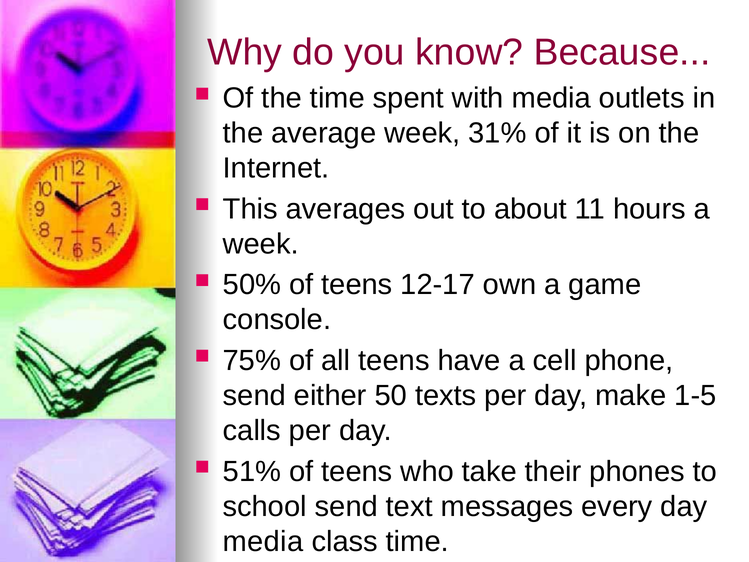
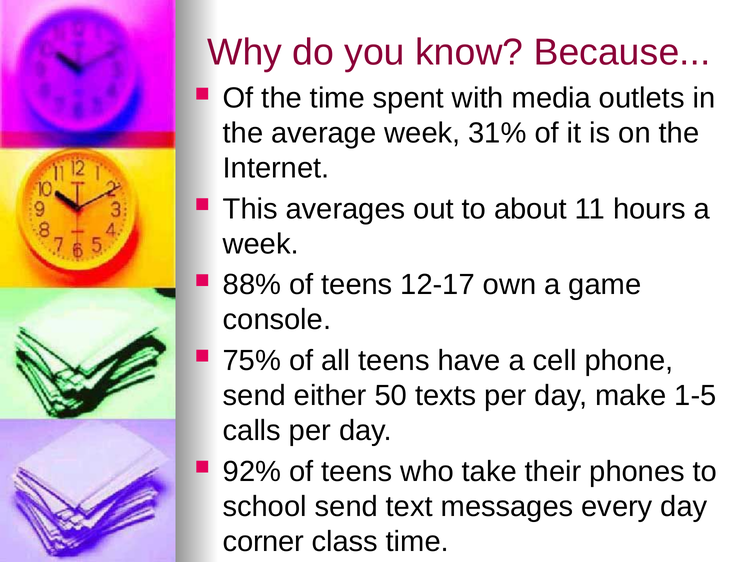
50%: 50% -> 88%
51%: 51% -> 92%
media at (263, 541): media -> corner
